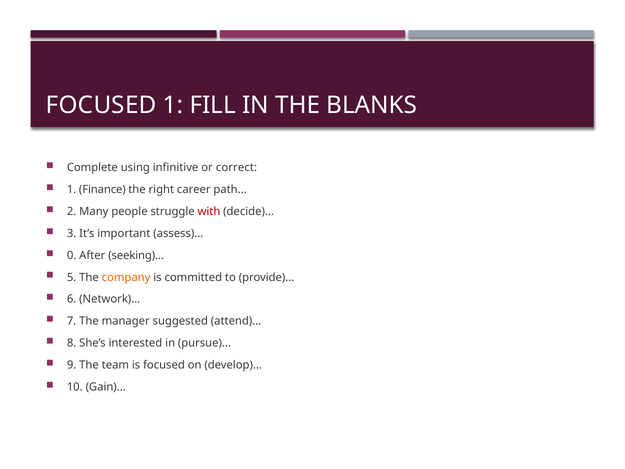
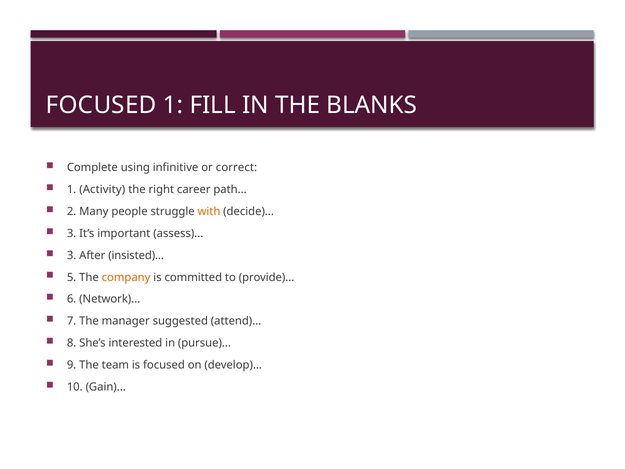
Finance: Finance -> Activity
with colour: red -> orange
0 at (72, 255): 0 -> 3
seeking: seeking -> insisted
